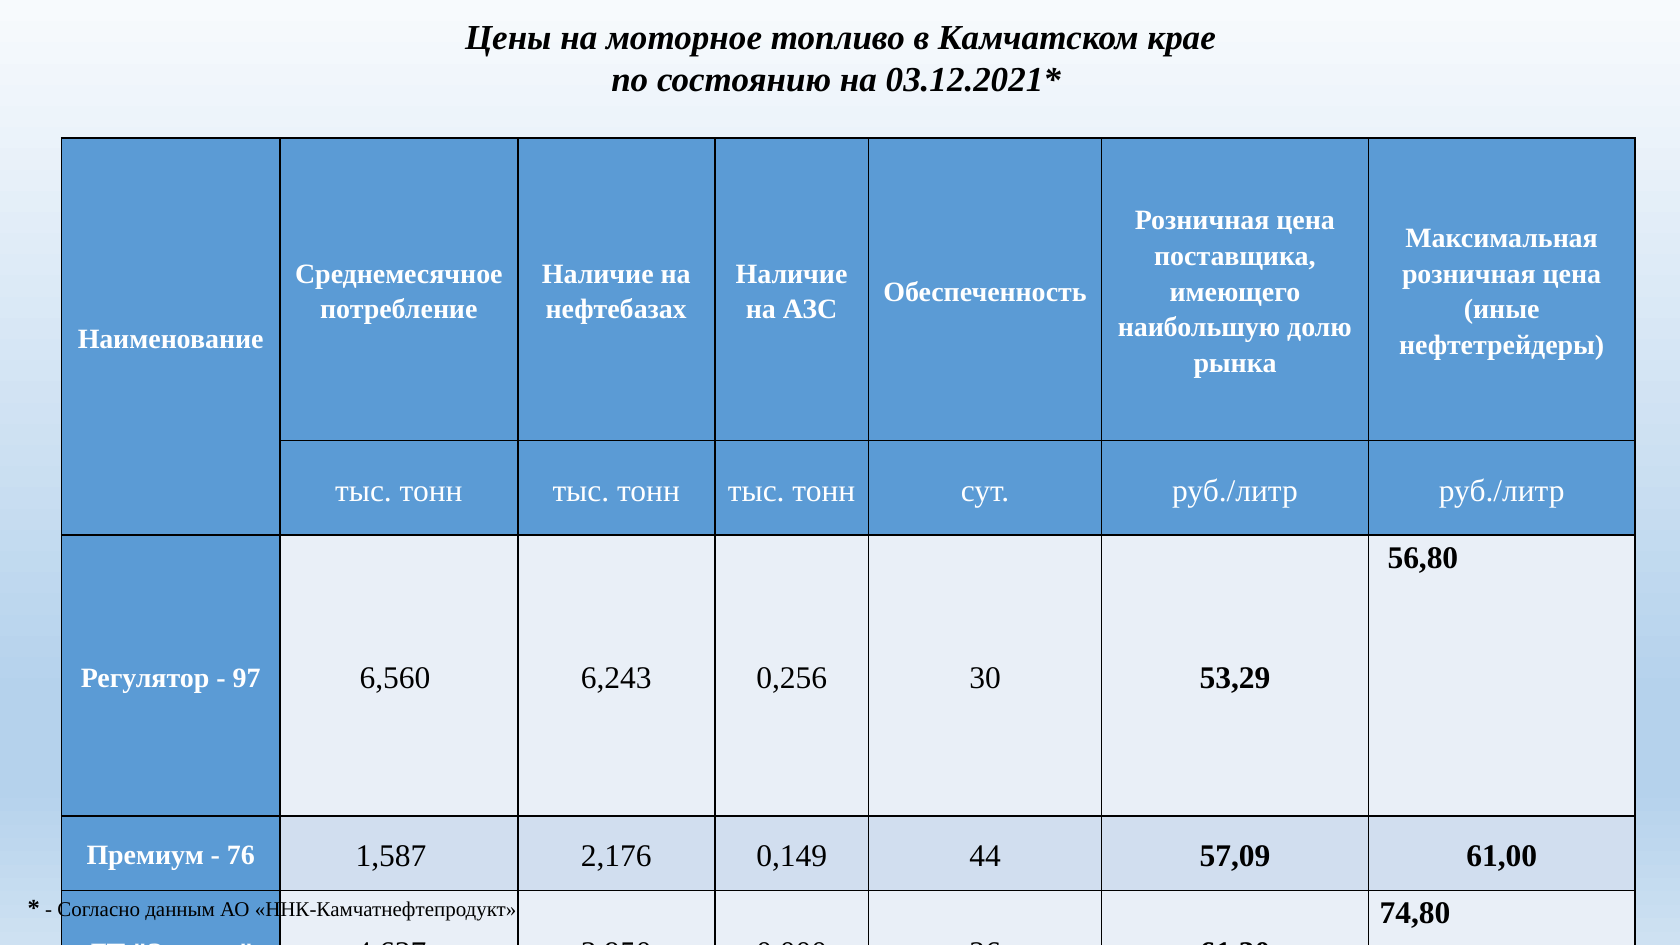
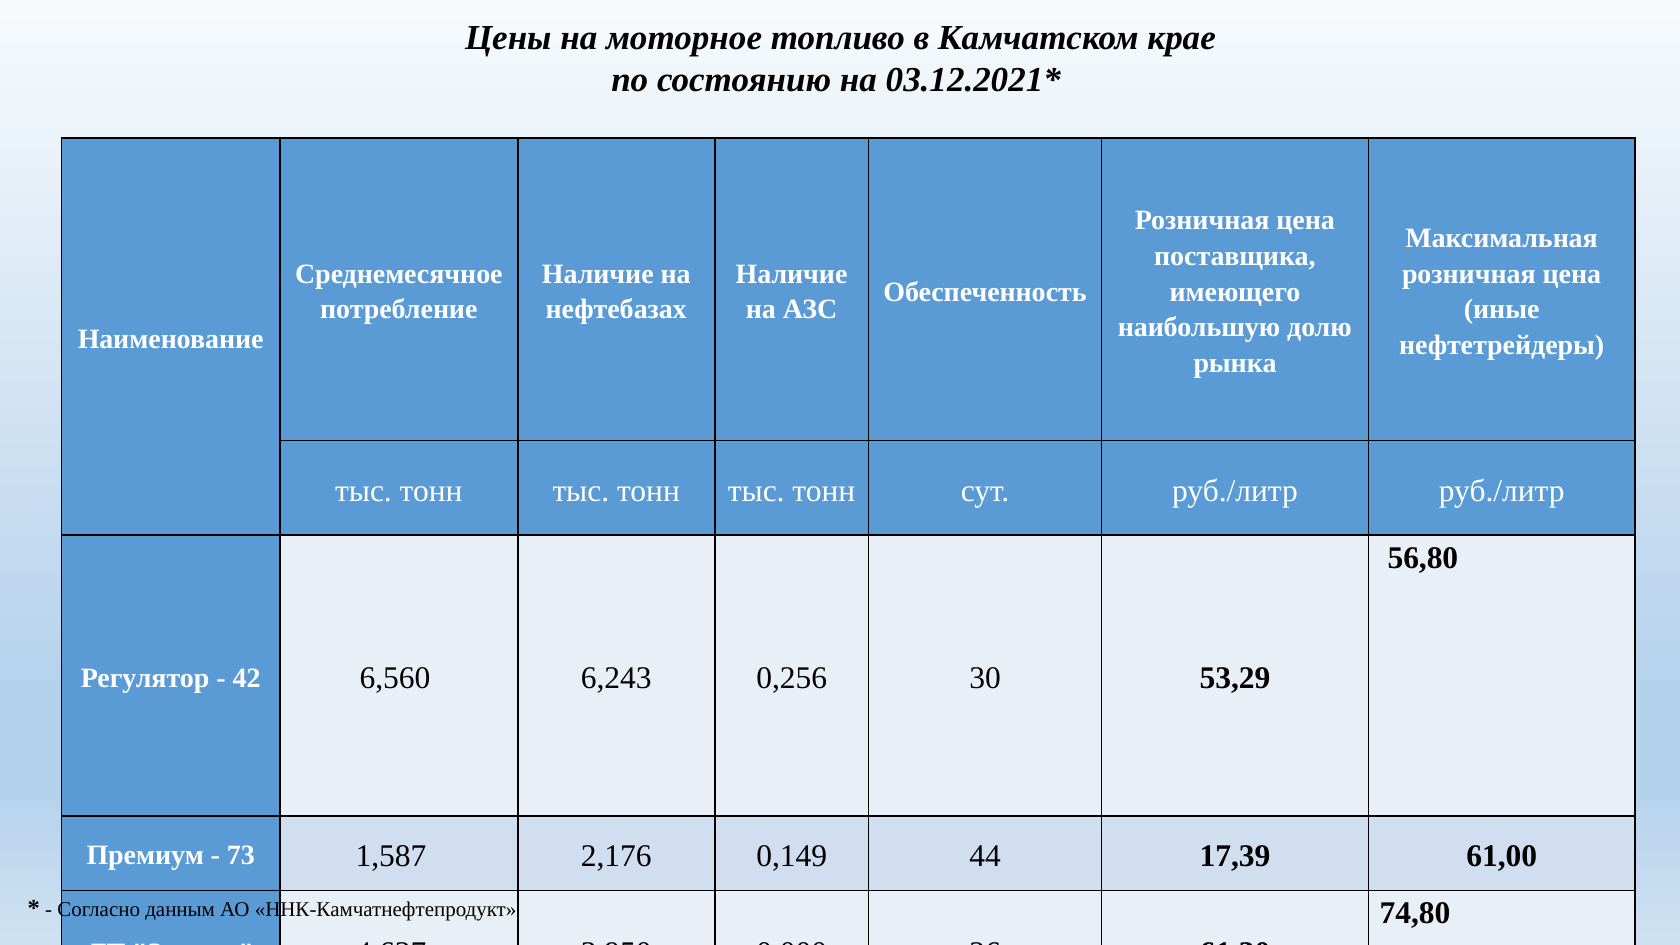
97: 97 -> 42
76: 76 -> 73
57,09: 57,09 -> 17,39
